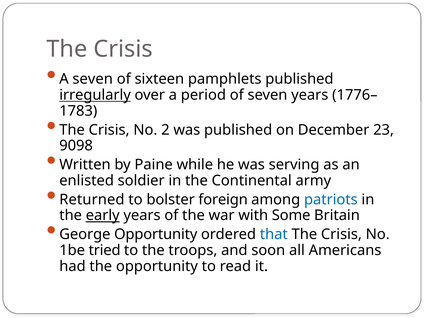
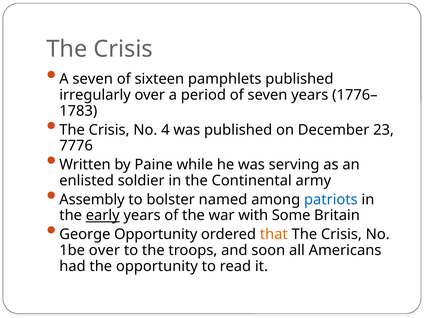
irregularly underline: present -> none
2: 2 -> 4
9098: 9098 -> 7776
Returned: Returned -> Assembly
foreign: foreign -> named
that colour: blue -> orange
1be tried: tried -> over
